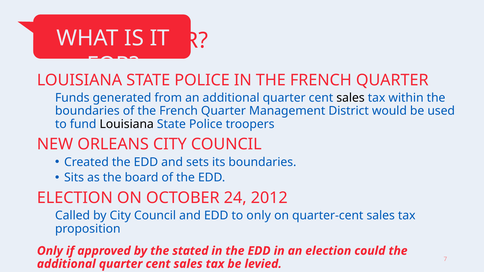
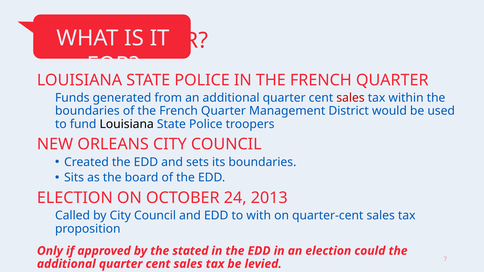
sales at (350, 98) colour: black -> red
2012: 2012 -> 2013
to only: only -> with
